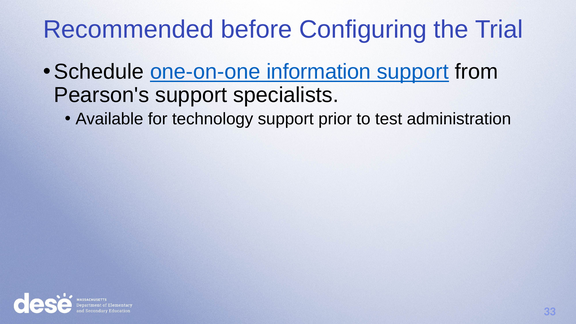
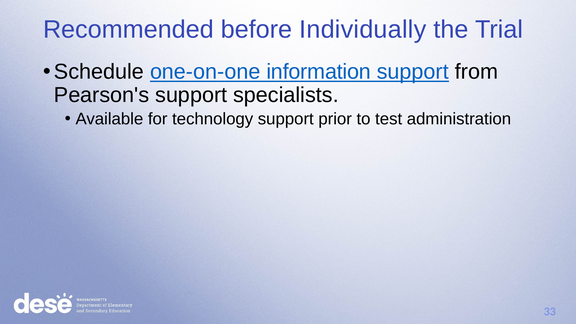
Configuring: Configuring -> Individually
